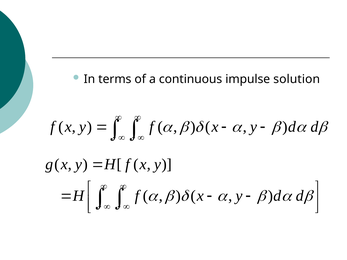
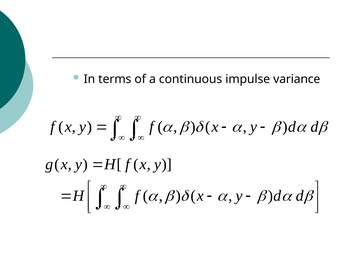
solution: solution -> variance
